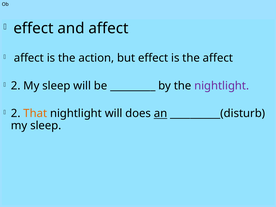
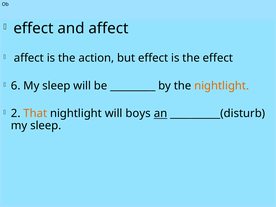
the affect: affect -> effect
2 at (16, 86): 2 -> 6
nightlight at (222, 86) colour: purple -> orange
does: does -> boys
